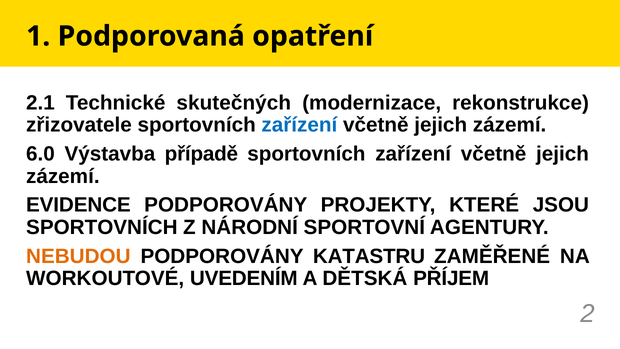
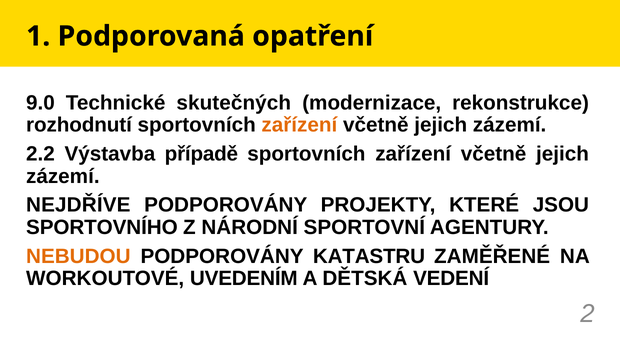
2.1: 2.1 -> 9.0
zřizovatele: zřizovatele -> rozhodnutí
zařízení at (299, 125) colour: blue -> orange
6.0: 6.0 -> 2.2
EVIDENCE: EVIDENCE -> NEJDŘÍVE
SPORTOVNÍCH at (102, 227): SPORTOVNÍCH -> SPORTOVNÍHO
PŘÍJEM: PŘÍJEM -> VEDENÍ
